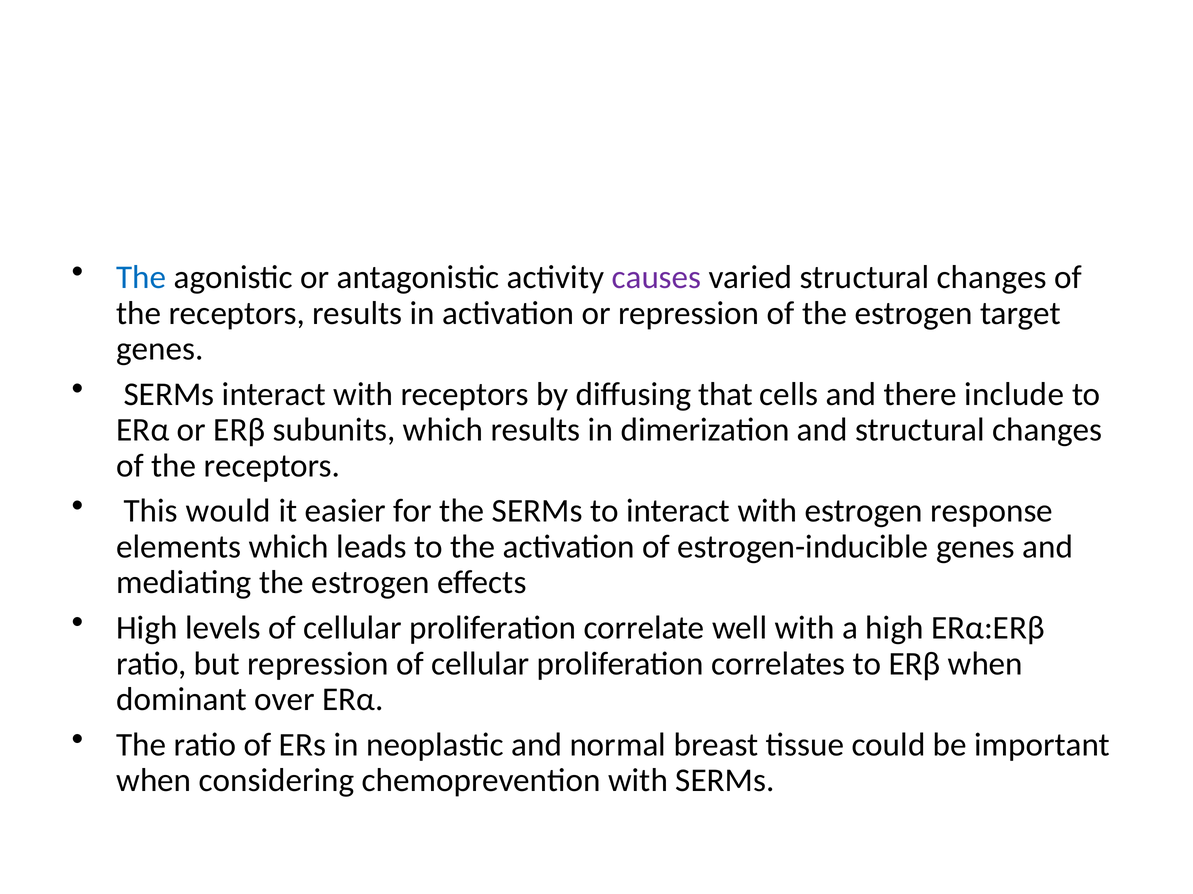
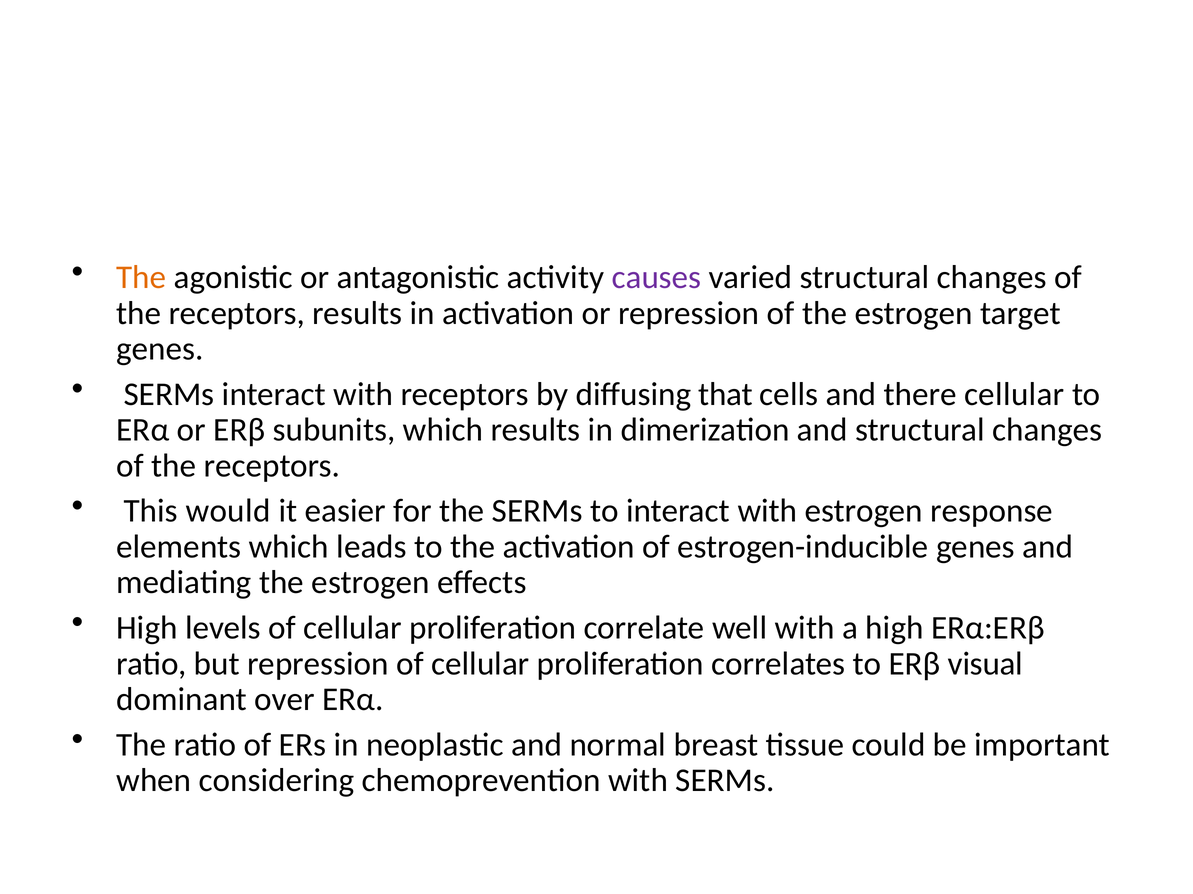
The at (141, 278) colour: blue -> orange
there include: include -> cellular
ERβ when: when -> visual
